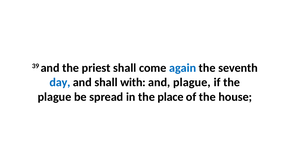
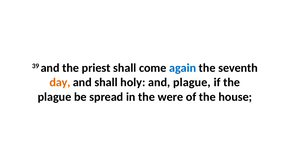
day colour: blue -> orange
with: with -> holy
place: place -> were
